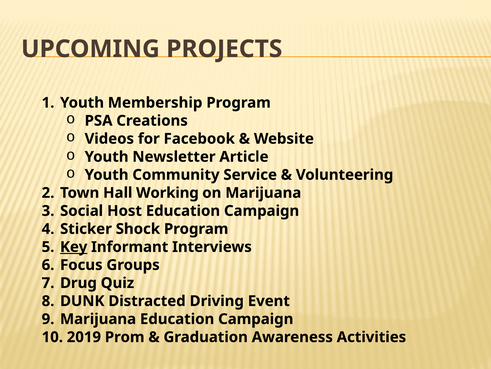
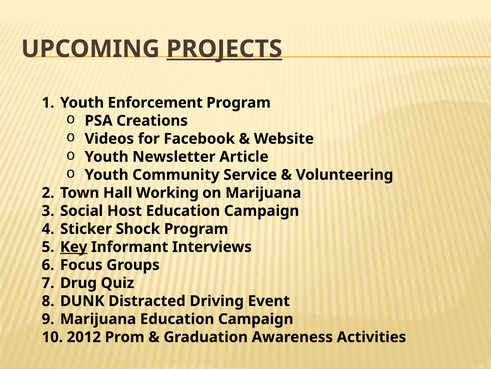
PROJECTS underline: none -> present
Membership: Membership -> Enforcement
2019: 2019 -> 2012
